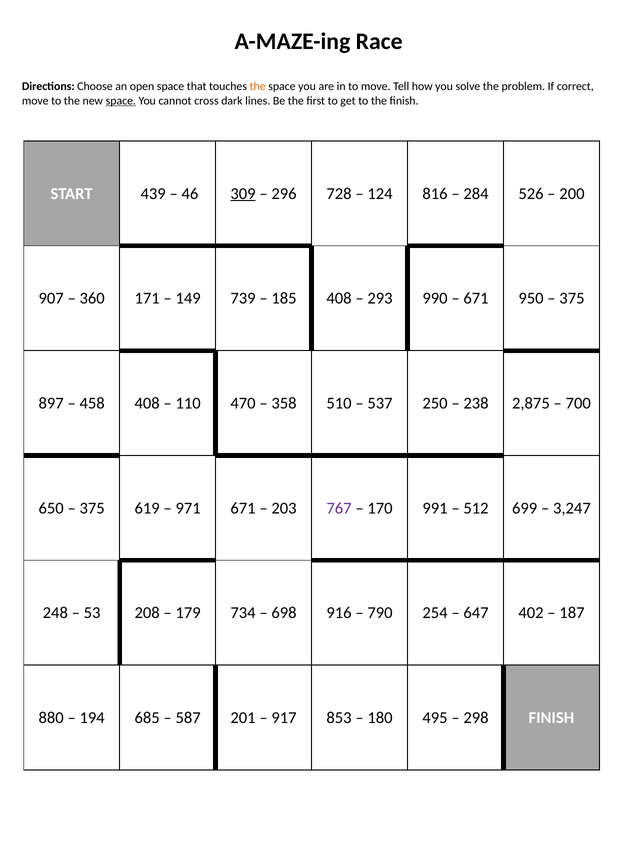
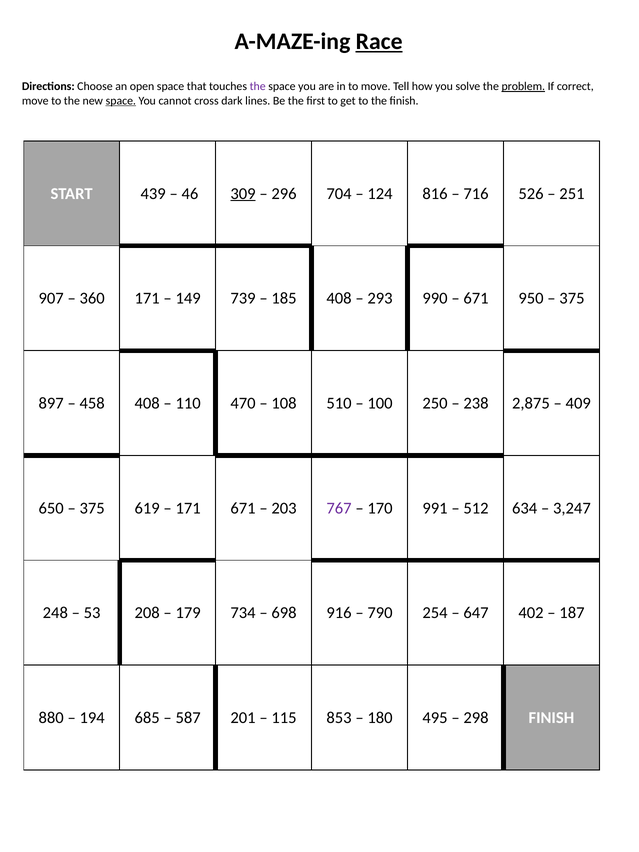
Race underline: none -> present
the at (258, 86) colour: orange -> purple
problem underline: none -> present
728: 728 -> 704
284: 284 -> 716
200: 200 -> 251
358: 358 -> 108
537: 537 -> 100
700: 700 -> 409
971 at (188, 508): 971 -> 171
699: 699 -> 634
917: 917 -> 115
